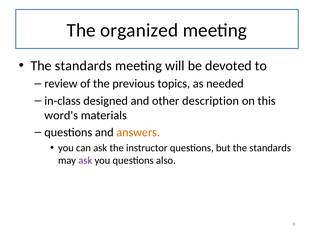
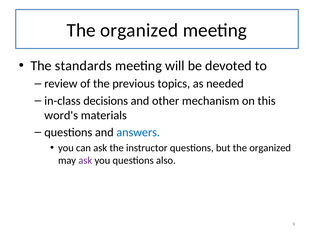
designed: designed -> decisions
description: description -> mechanism
answers colour: orange -> blue
but the standards: standards -> organized
